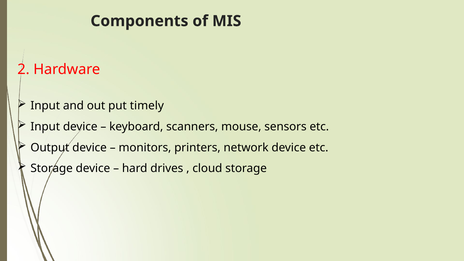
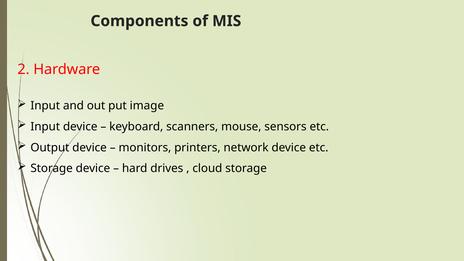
timely: timely -> image
